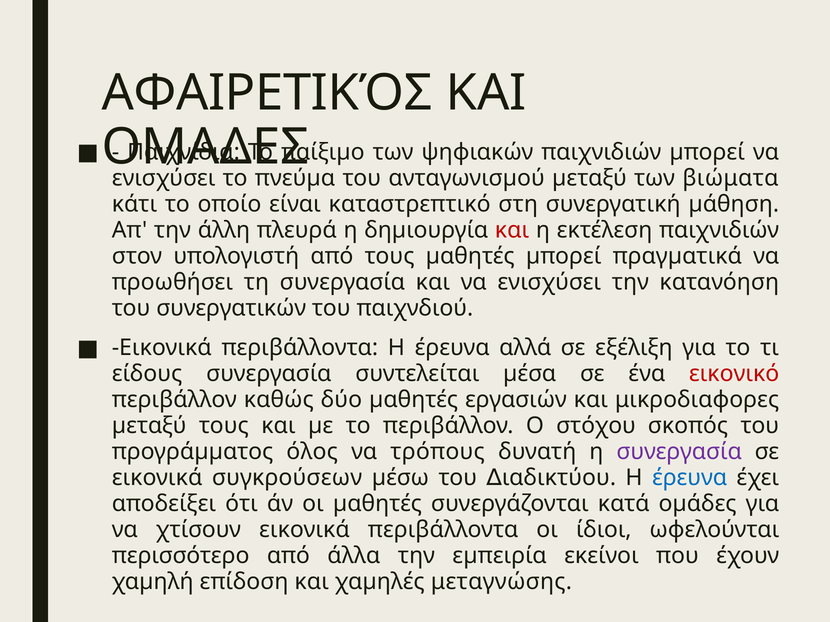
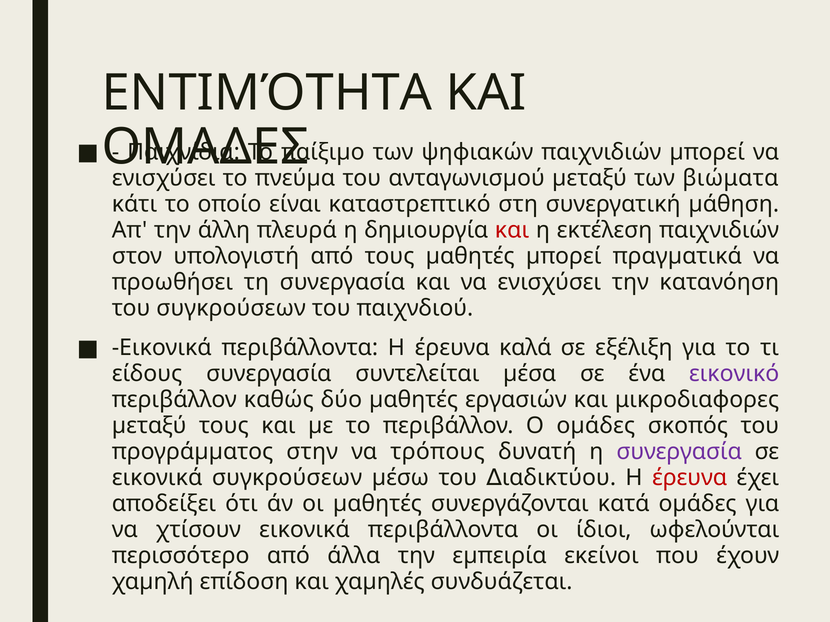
ΑΦΑΙΡΕΤΙΚΌΣ: ΑΦΑΙΡΕΤΙΚΌΣ -> ΕΝΤΙΜΌΤΗΤΑ
του συνεργατικών: συνεργατικών -> συγκρούσεων
αλλά: αλλά -> καλά
εικονικό colour: red -> purple
Ο στόχου: στόχου -> οµάδες
όλος: όλος -> στην
έρευνα at (690, 478) colour: blue -> red
μεταγνώσης: μεταγνώσης -> συνδυάζεται
